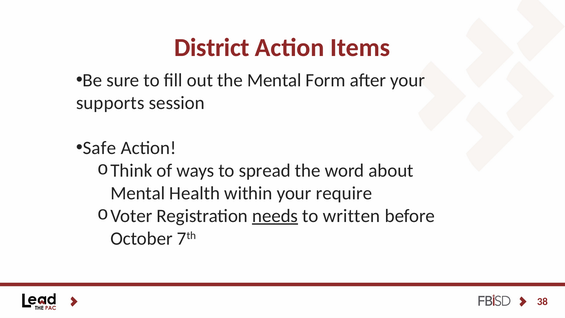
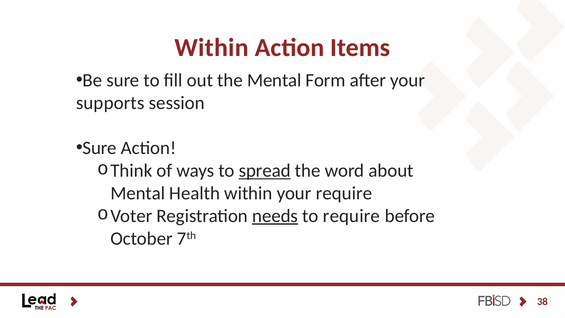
District at (212, 47): District -> Within
Safe at (99, 148): Safe -> Sure
spread underline: none -> present
to written: written -> require
